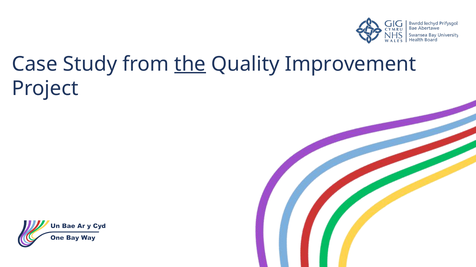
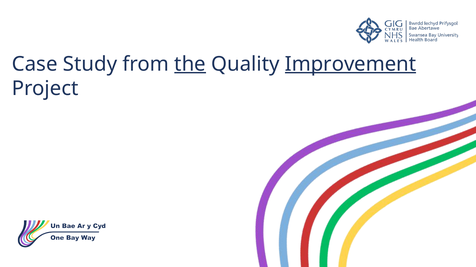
Improvement underline: none -> present
